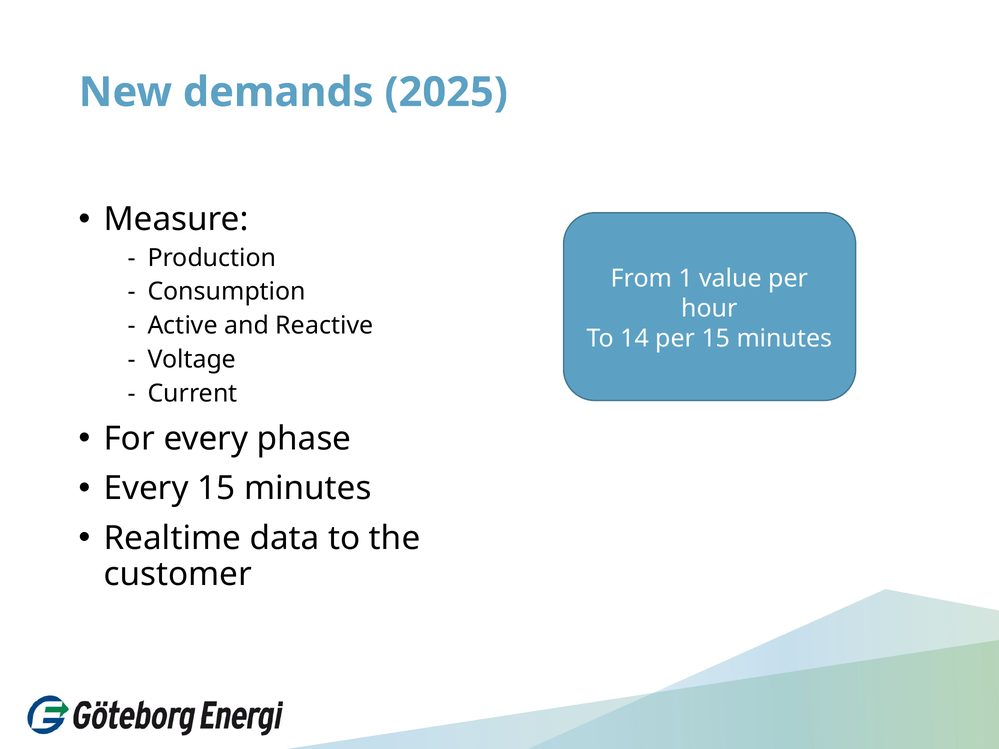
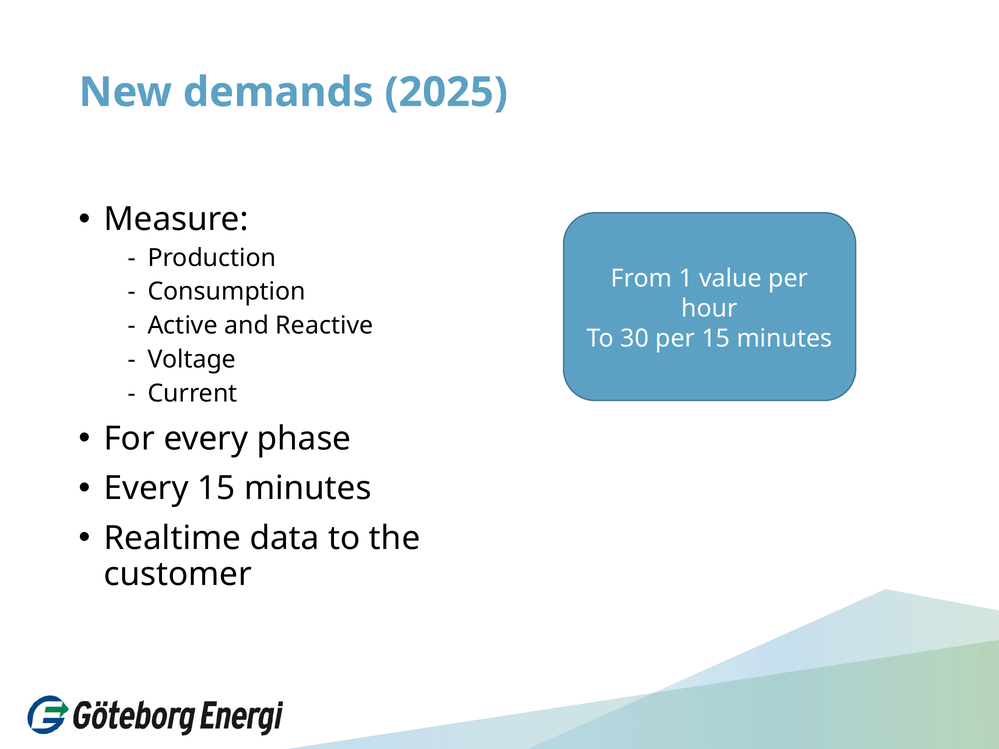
14: 14 -> 30
